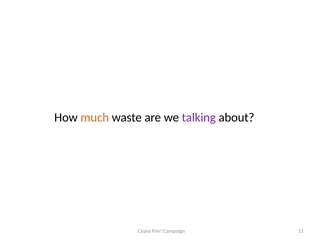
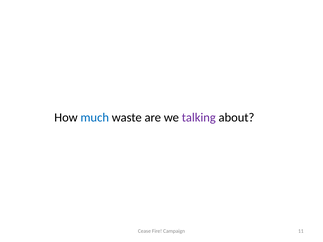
much colour: orange -> blue
